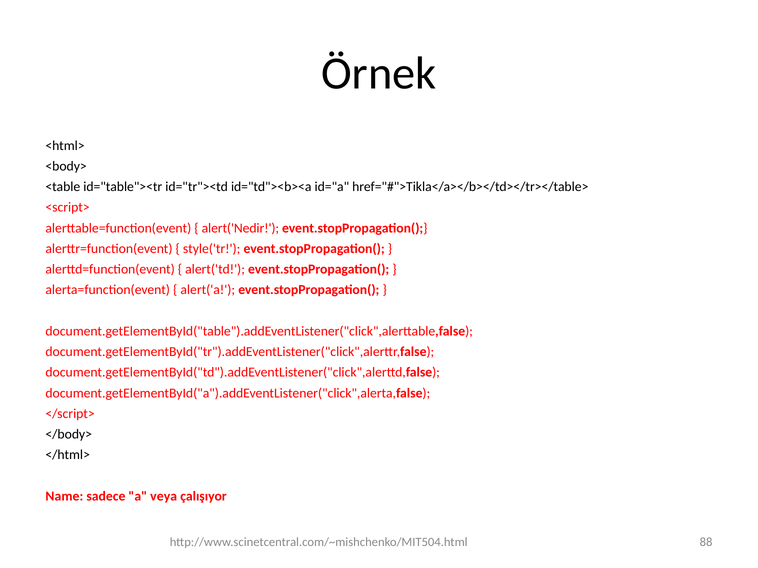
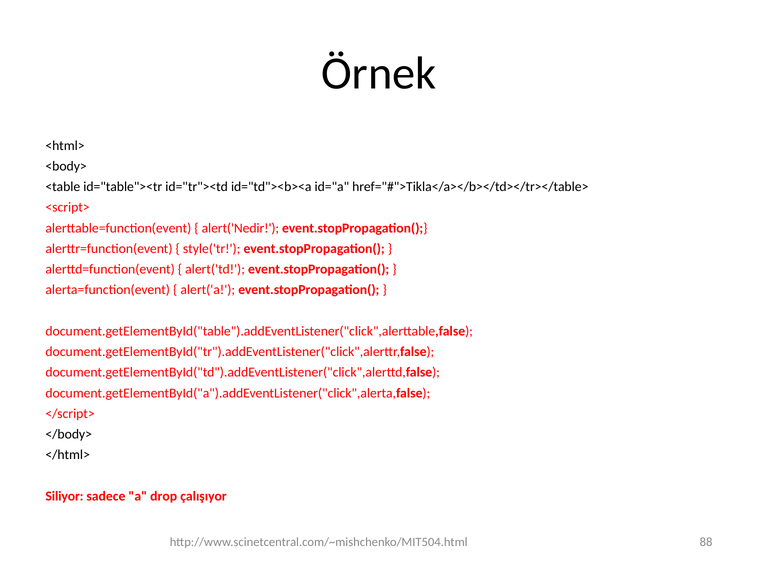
Name: Name -> Siliyor
veya: veya -> drop
